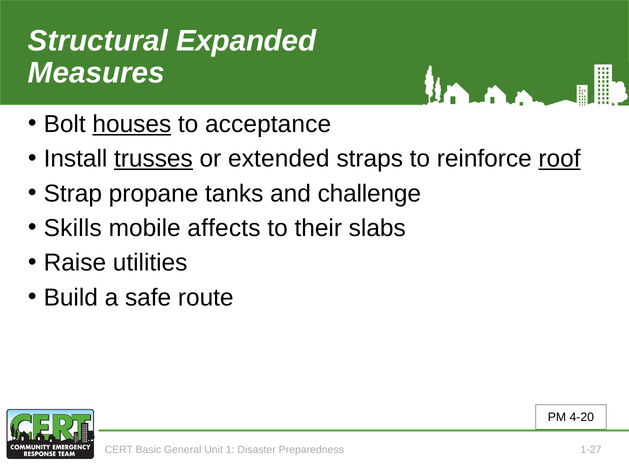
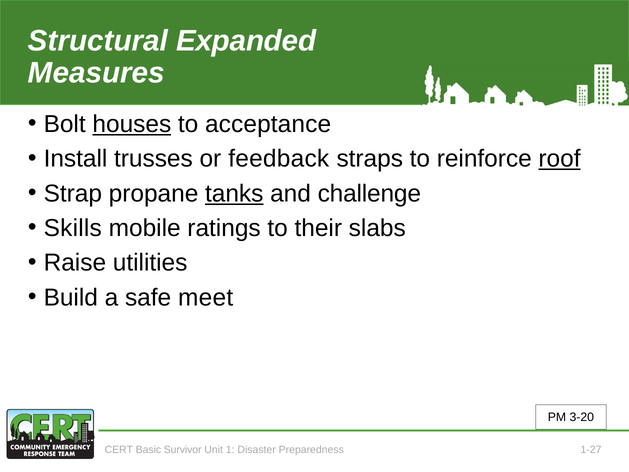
trusses underline: present -> none
extended: extended -> feedback
tanks underline: none -> present
affects: affects -> ratings
route: route -> meet
4-20: 4-20 -> 3-20
General: General -> Survivor
